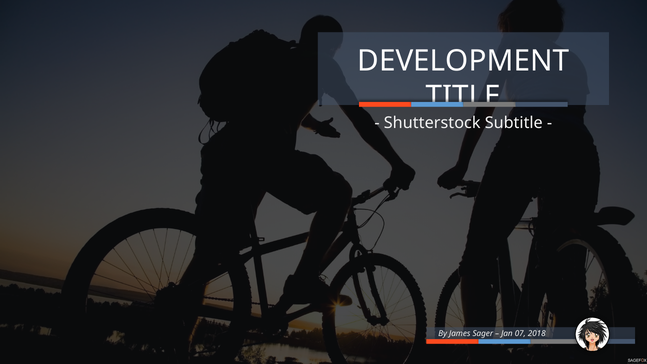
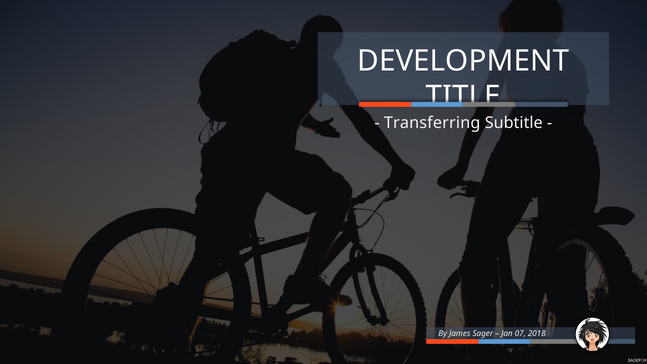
Shutterstock: Shutterstock -> Transferring
